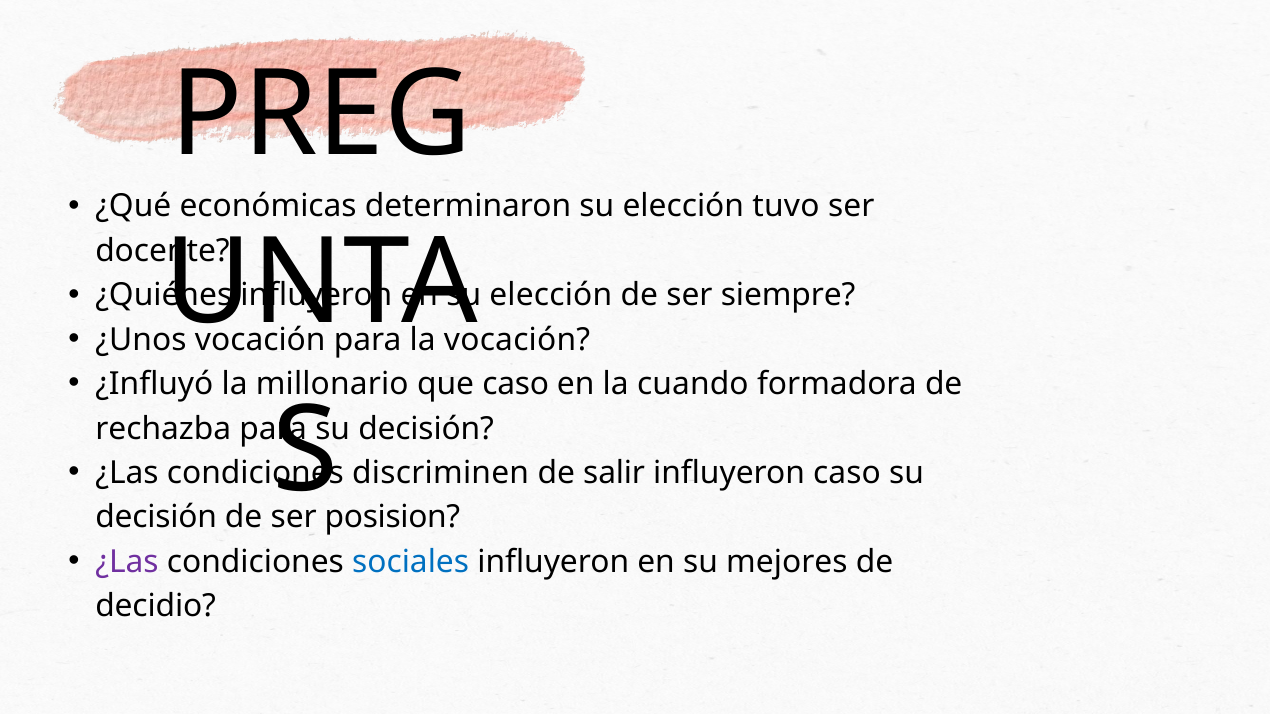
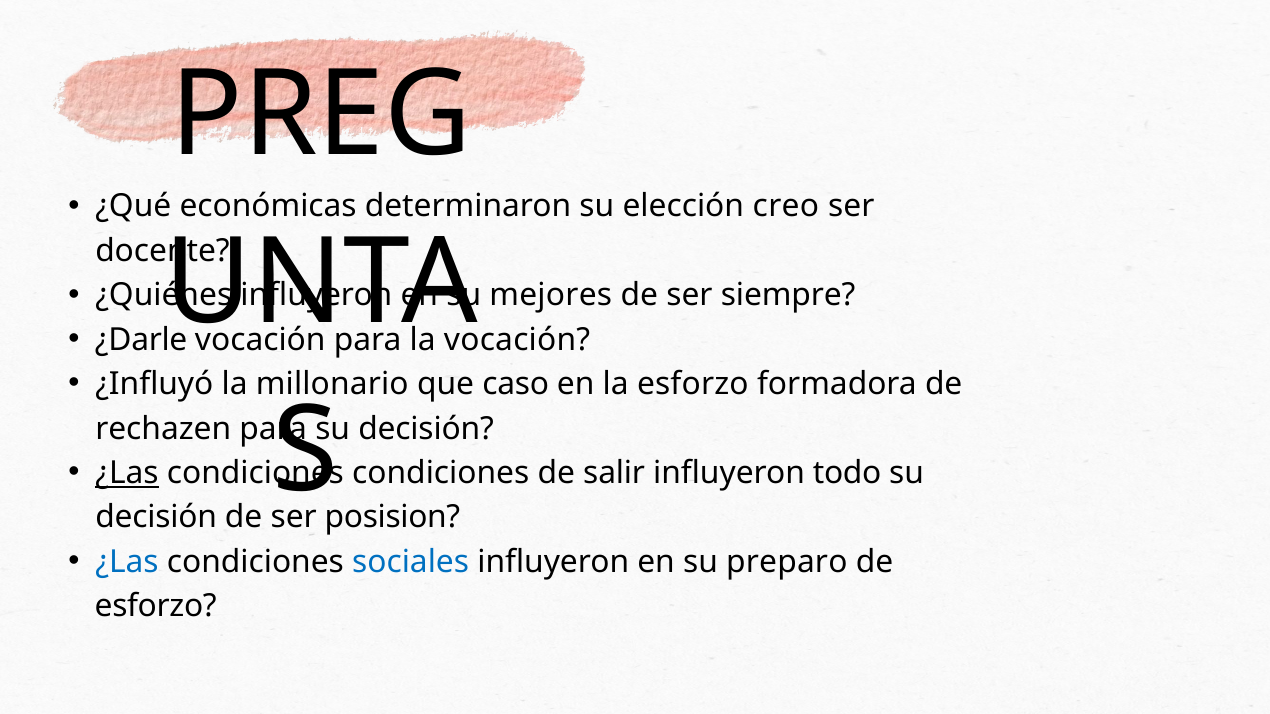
tuvo: tuvo -> creo
elección at (551, 295): elección -> mejores
¿Unos: ¿Unos -> ¿Darle
la cuando: cuando -> esforzo
rechazba: rechazba -> rechazen
¿Las at (127, 473) underline: none -> present
discriminen at (441, 473): discriminen -> condiciones
influyeron caso: caso -> todo
¿Las at (127, 562) colour: purple -> blue
mejores: mejores -> preparo
decidio at (156, 607): decidio -> esforzo
